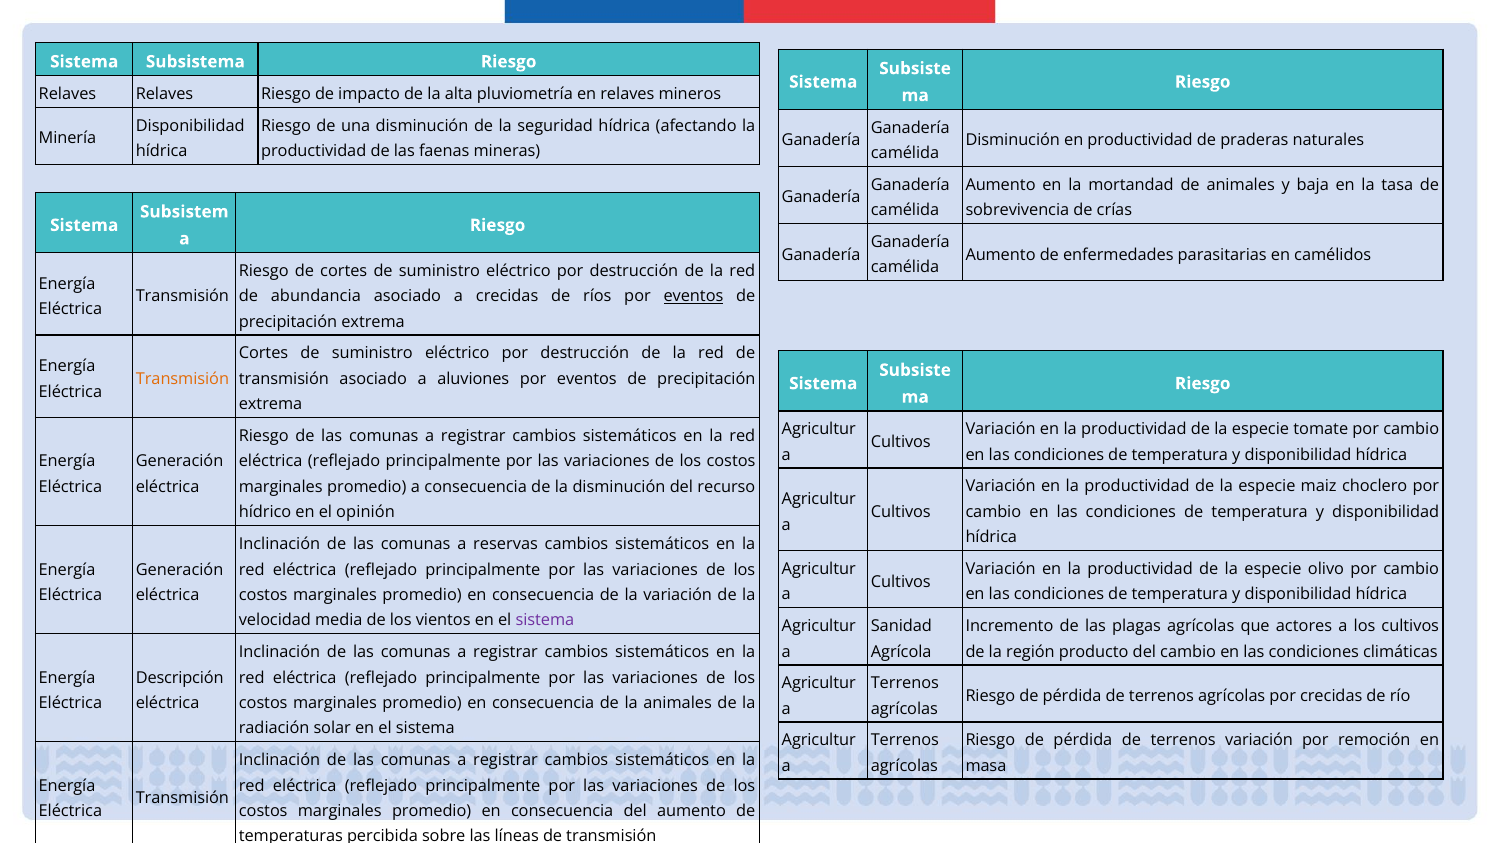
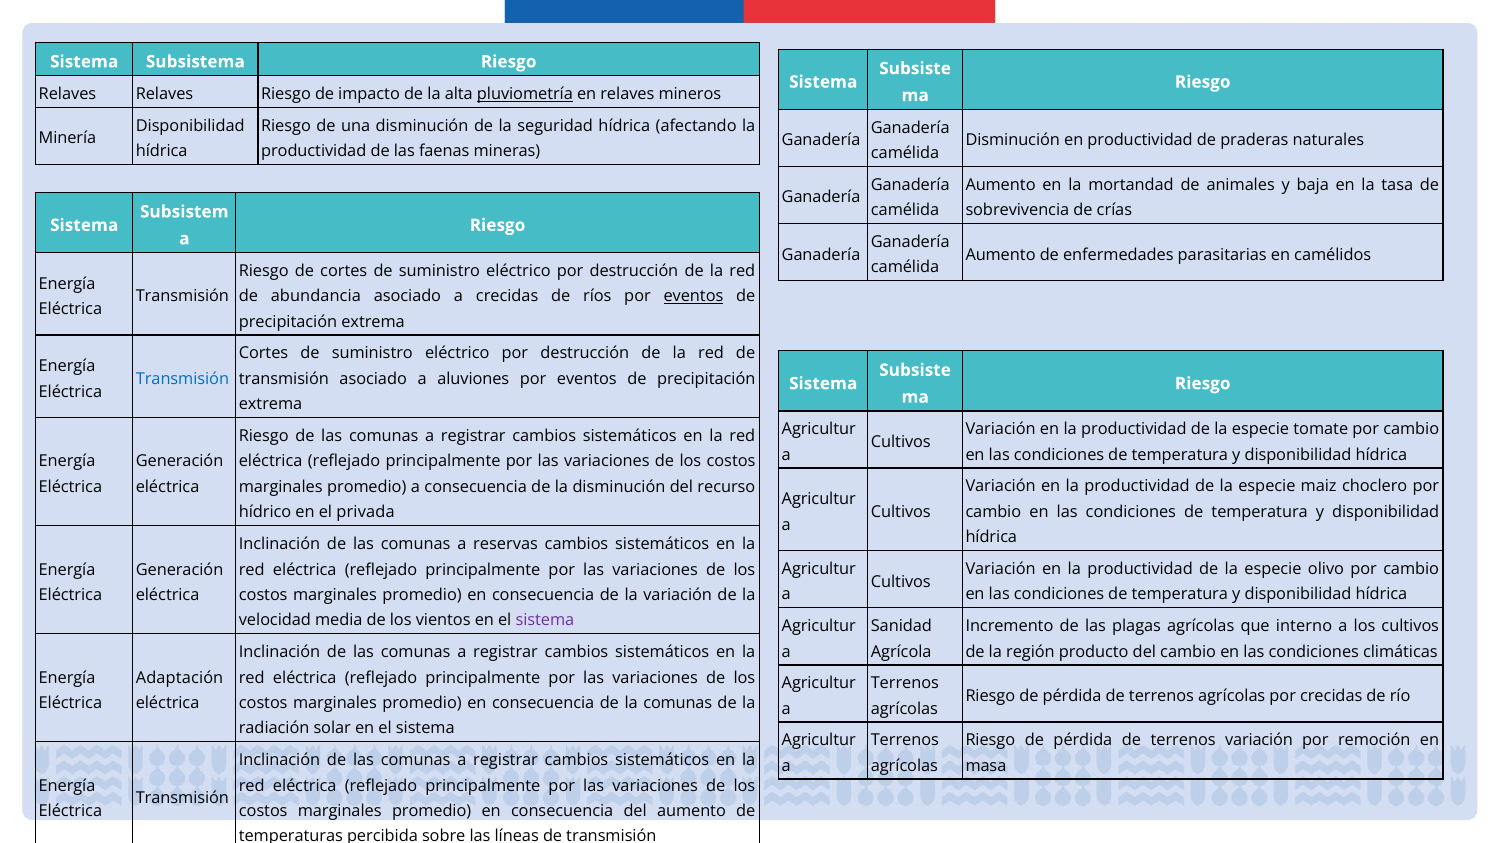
pluviometría underline: none -> present
Transmisión at (182, 379) colour: orange -> blue
opinión: opinión -> privada
actores: actores -> interno
Descripción: Descripción -> Adaptación
la animales: animales -> comunas
